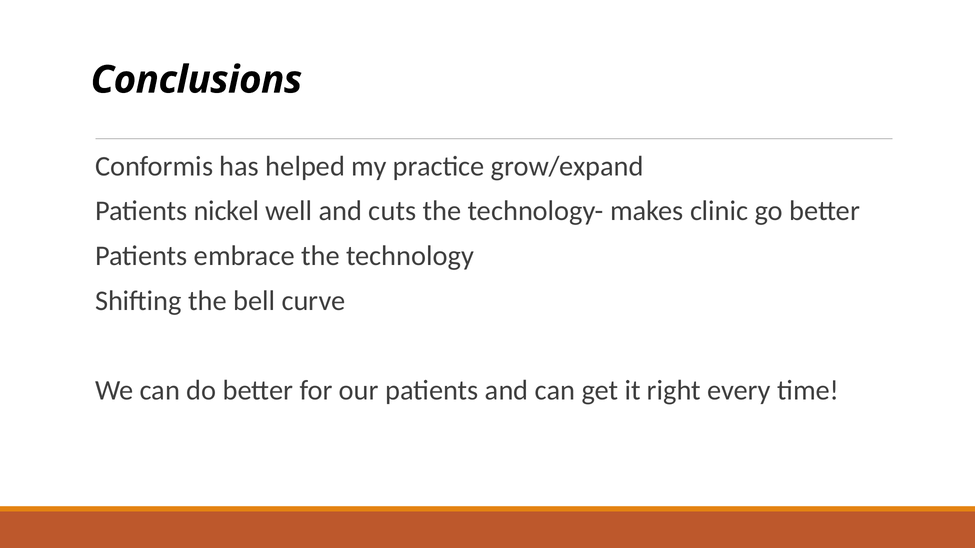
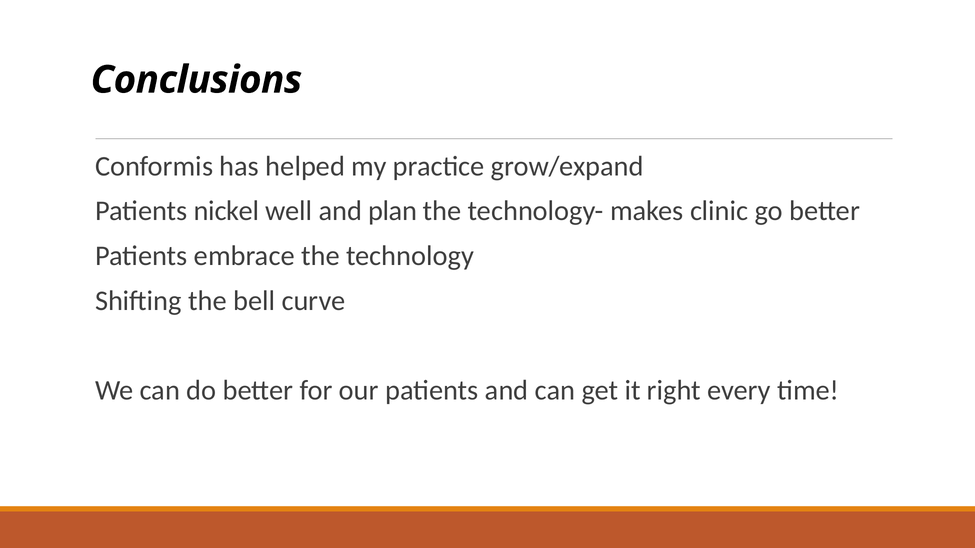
cuts: cuts -> plan
